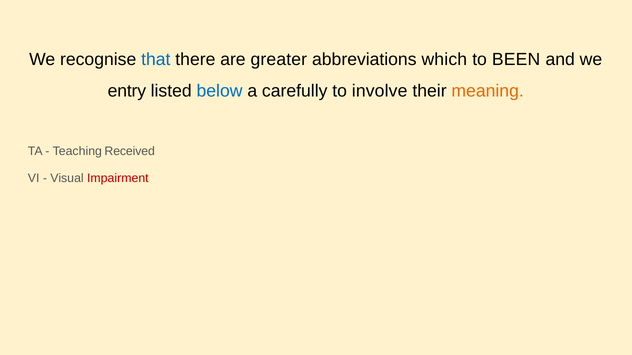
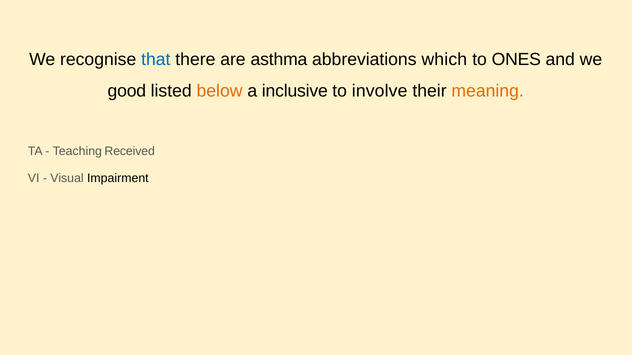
greater: greater -> asthma
BEEN: BEEN -> ONES
entry: entry -> good
below colour: blue -> orange
carefully: carefully -> inclusive
Impairment colour: red -> black
